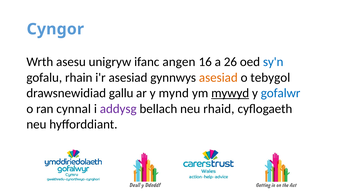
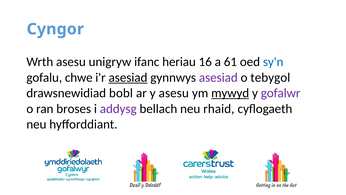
angen: angen -> heriau
26: 26 -> 61
rhain: rhain -> chwe
asesiad at (128, 77) underline: none -> present
asesiad at (218, 77) colour: orange -> purple
gallu: gallu -> bobl
y mynd: mynd -> asesu
gofalwr colour: blue -> purple
cynnal: cynnal -> broses
